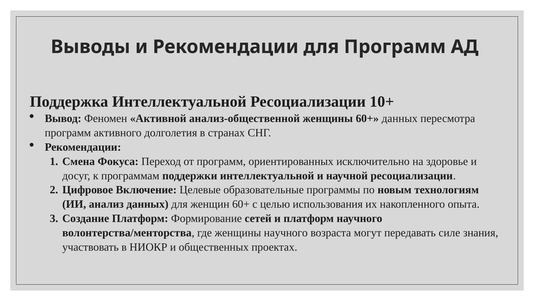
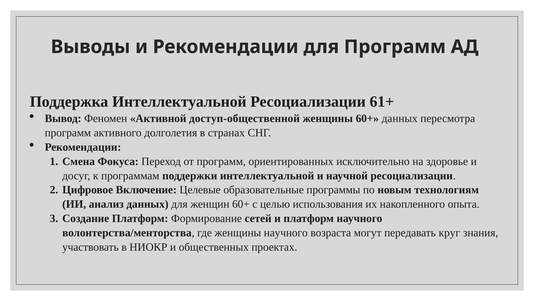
10+: 10+ -> 61+
анализ-общественной: анализ-общественной -> доступ-общественной
силе: силе -> круг
